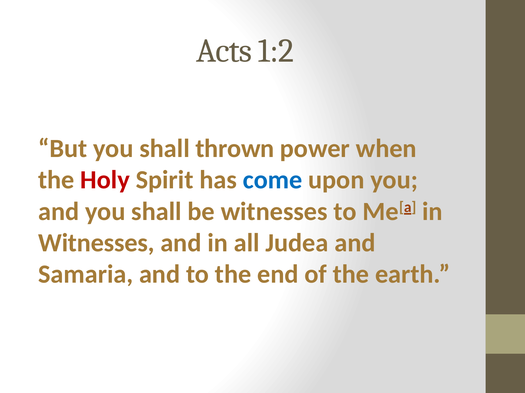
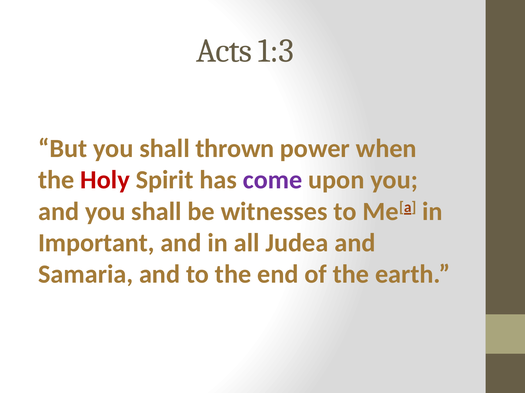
1:2: 1:2 -> 1:3
come colour: blue -> purple
Witnesses at (96, 243): Witnesses -> Important
